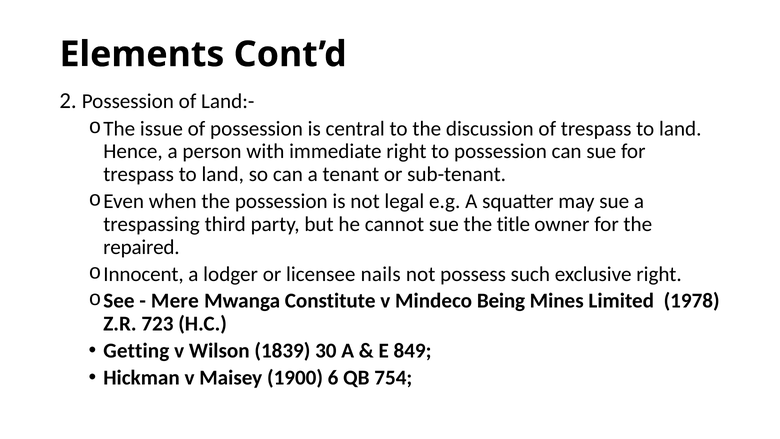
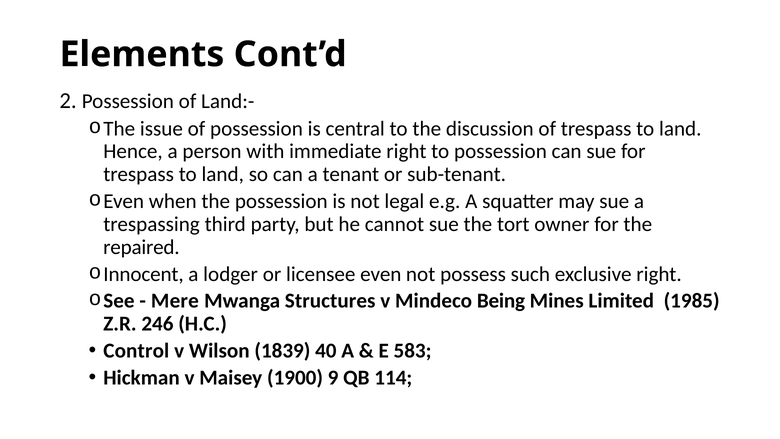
title: title -> tort
licensee nails: nails -> even
Constitute: Constitute -> Structures
1978: 1978 -> 1985
723: 723 -> 246
Getting: Getting -> Control
30: 30 -> 40
849: 849 -> 583
6: 6 -> 9
754: 754 -> 114
